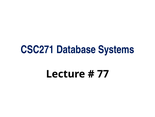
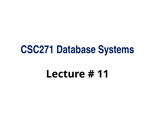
77: 77 -> 11
